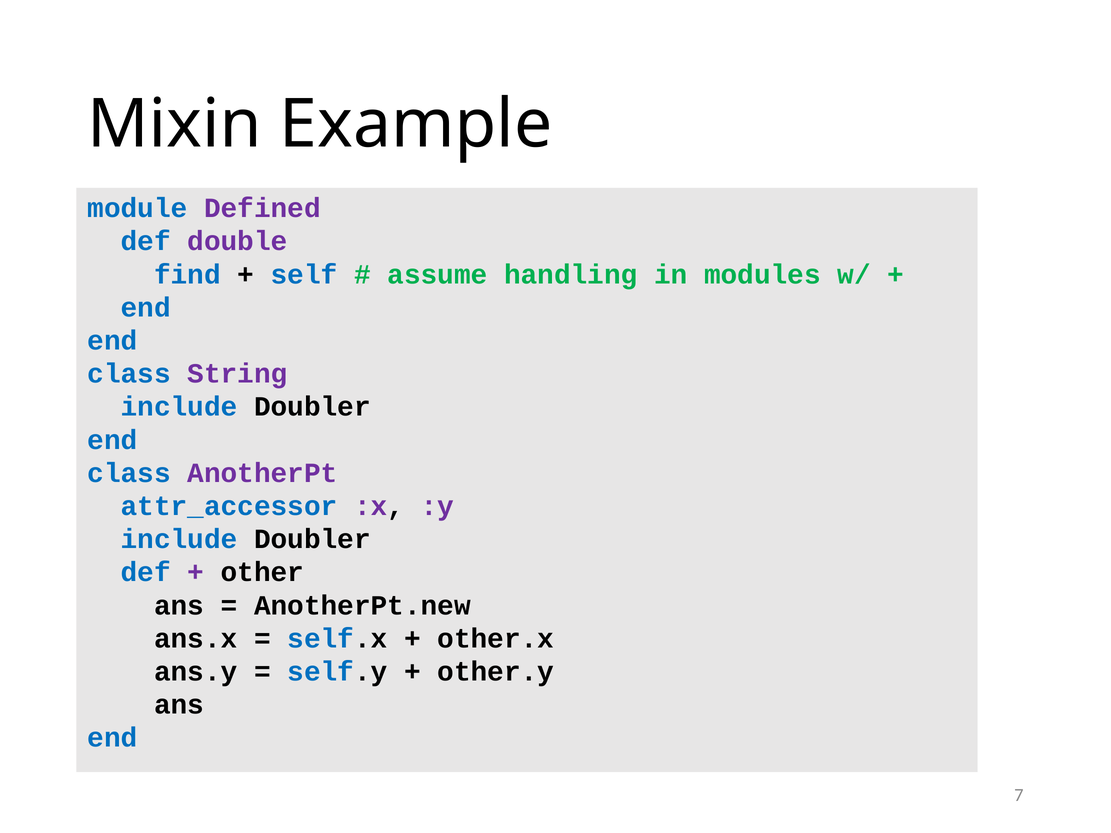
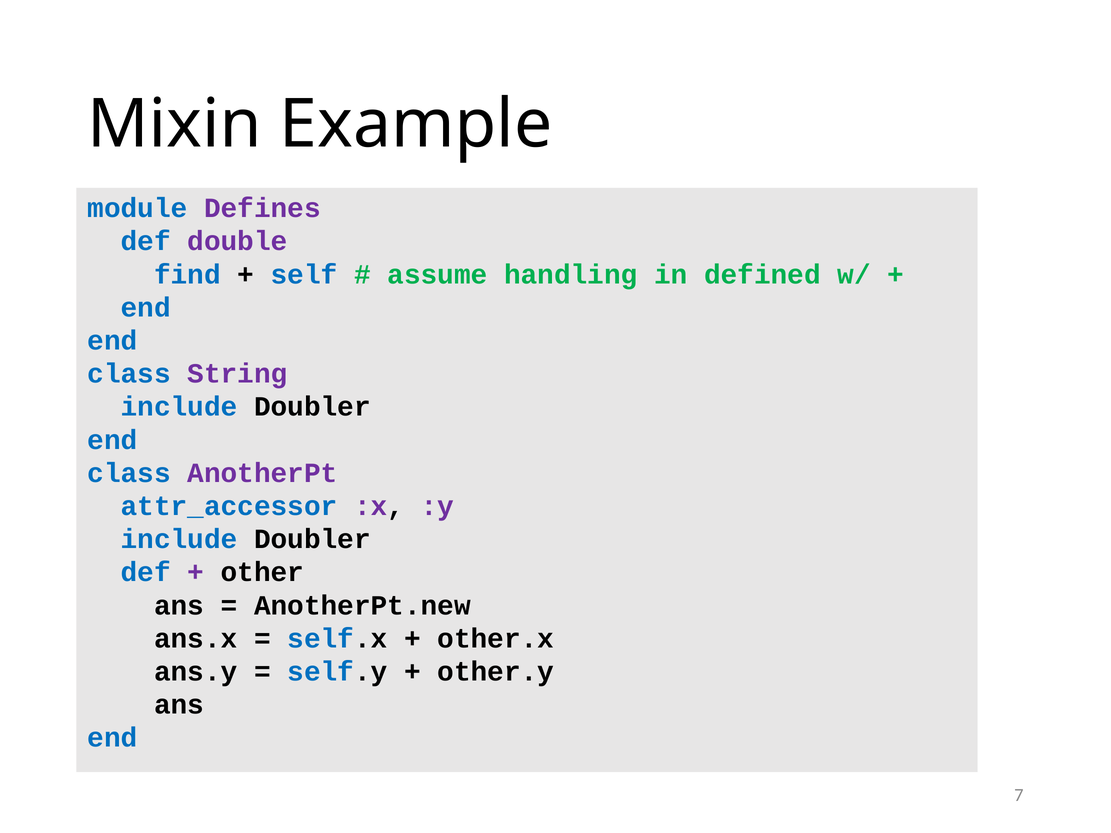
Defined: Defined -> Defines
modules: modules -> defined
